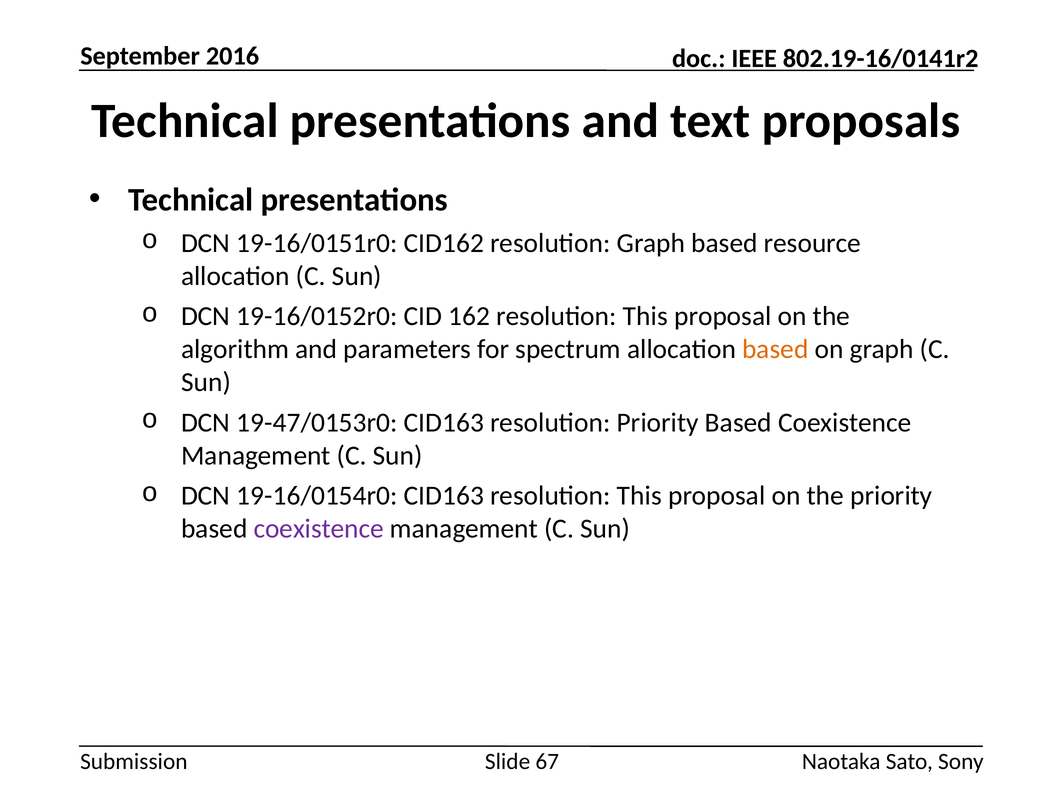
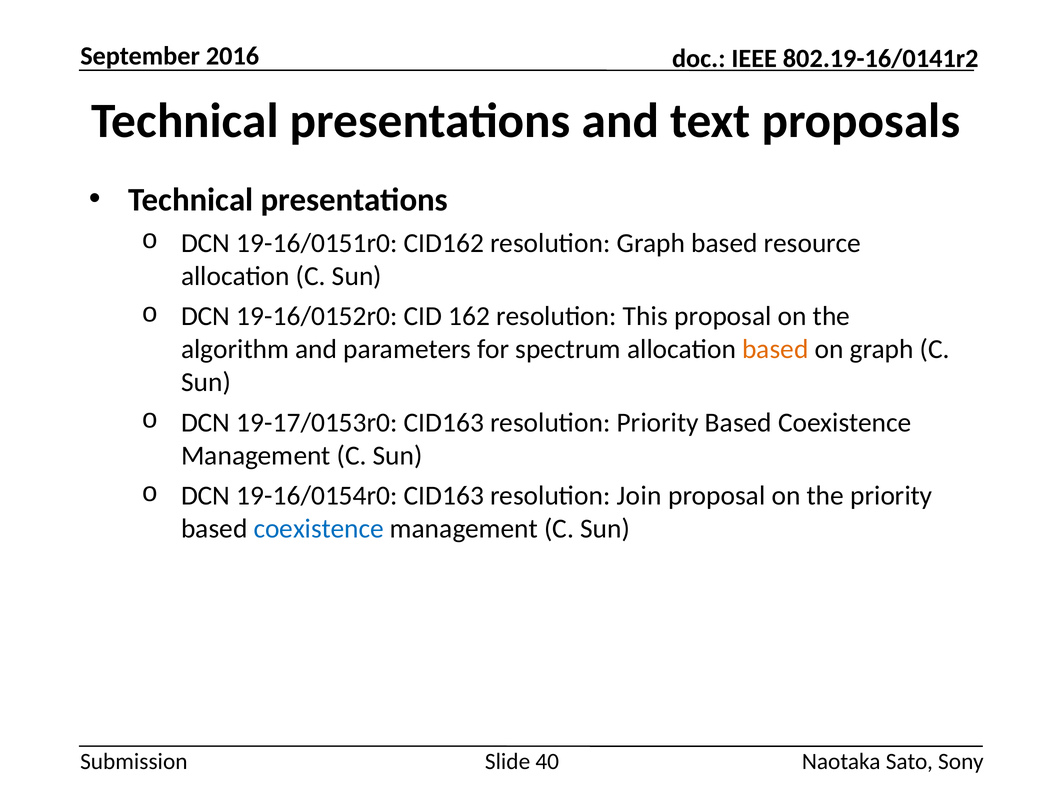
19-47/0153r0: 19-47/0153r0 -> 19-17/0153r0
CID163 resolution This: This -> Join
coexistence at (319, 529) colour: purple -> blue
67: 67 -> 40
